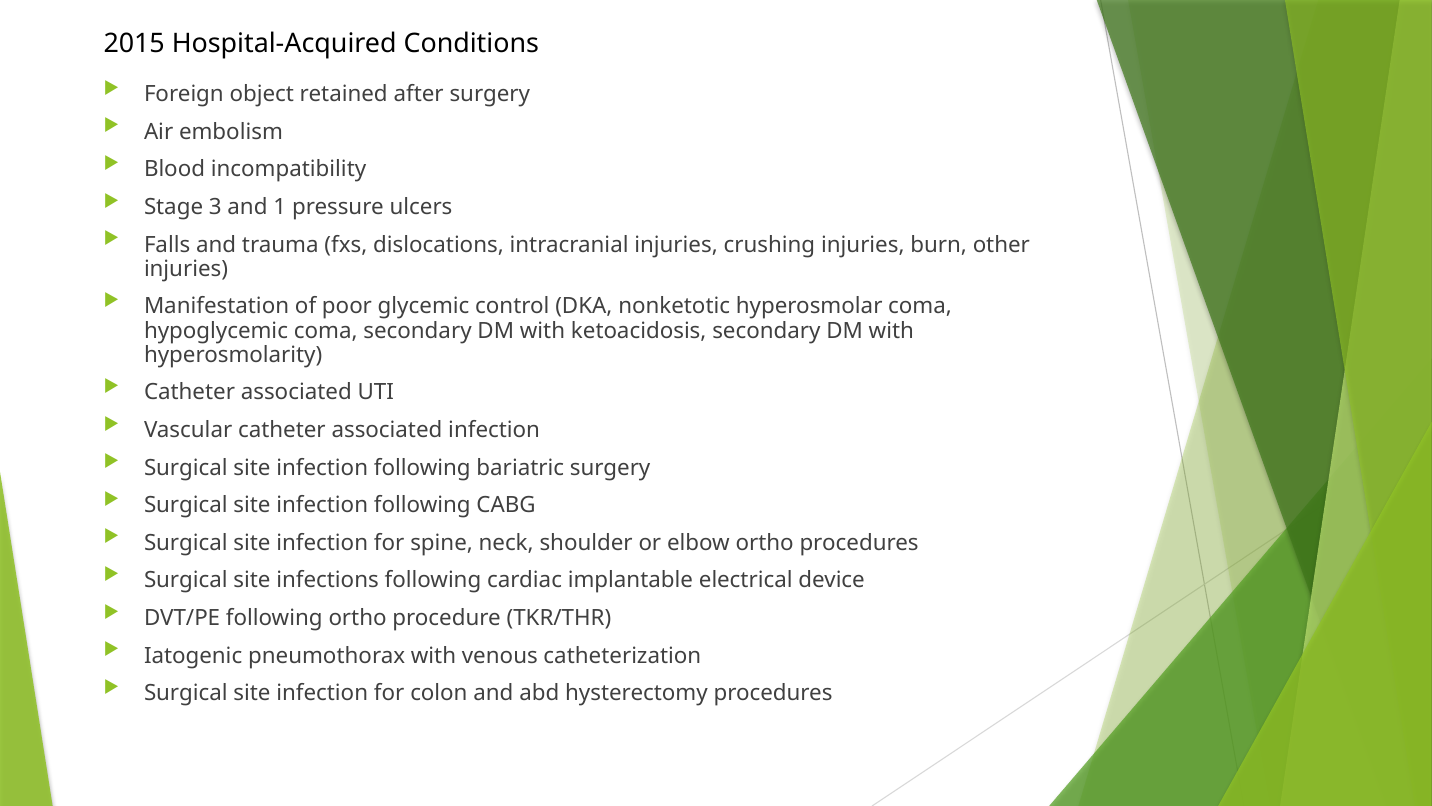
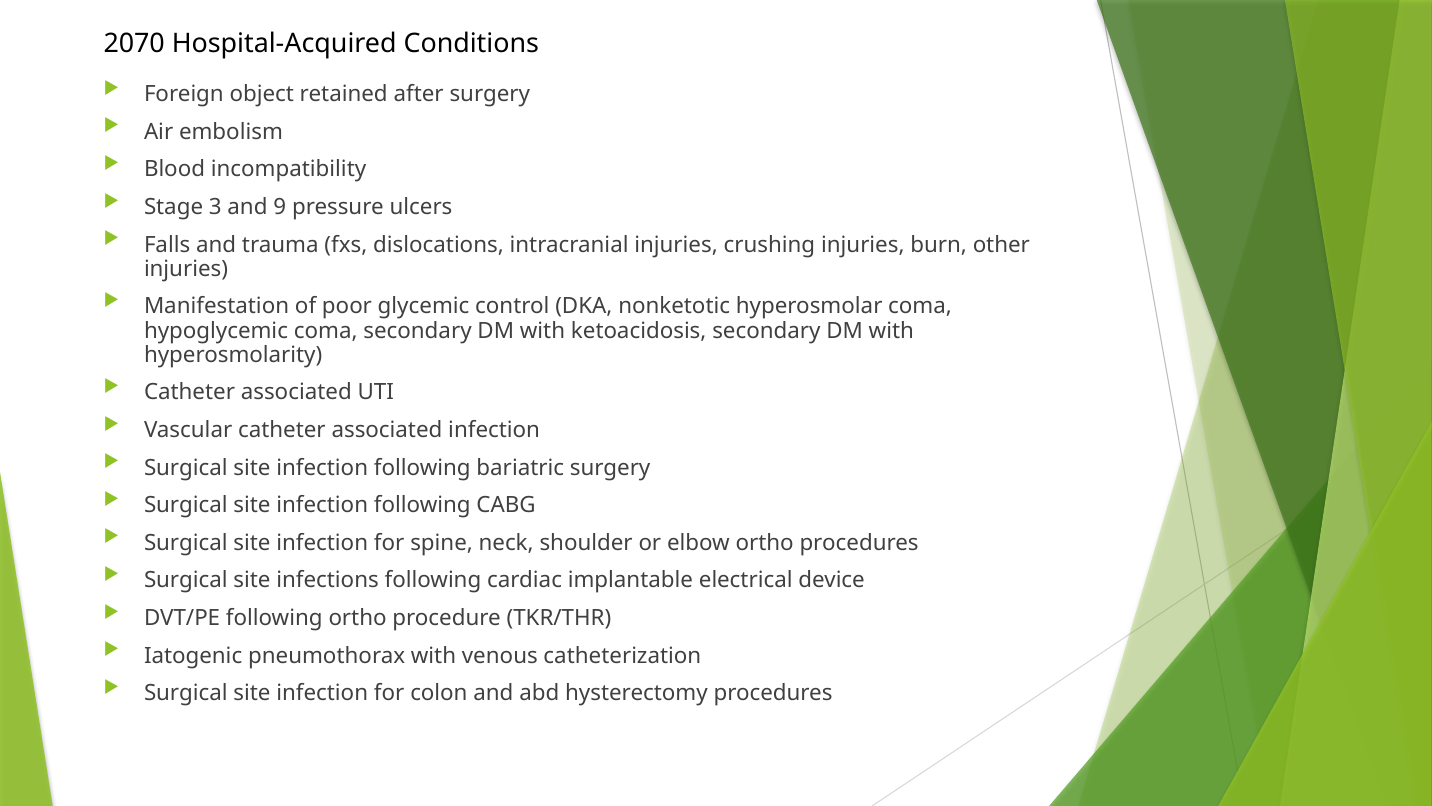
2015: 2015 -> 2070
1: 1 -> 9
